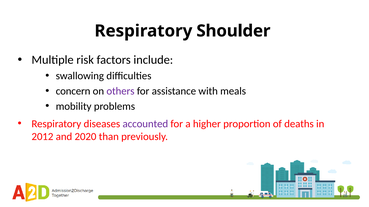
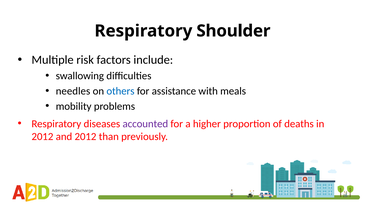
concern: concern -> needles
others colour: purple -> blue
and 2020: 2020 -> 2012
